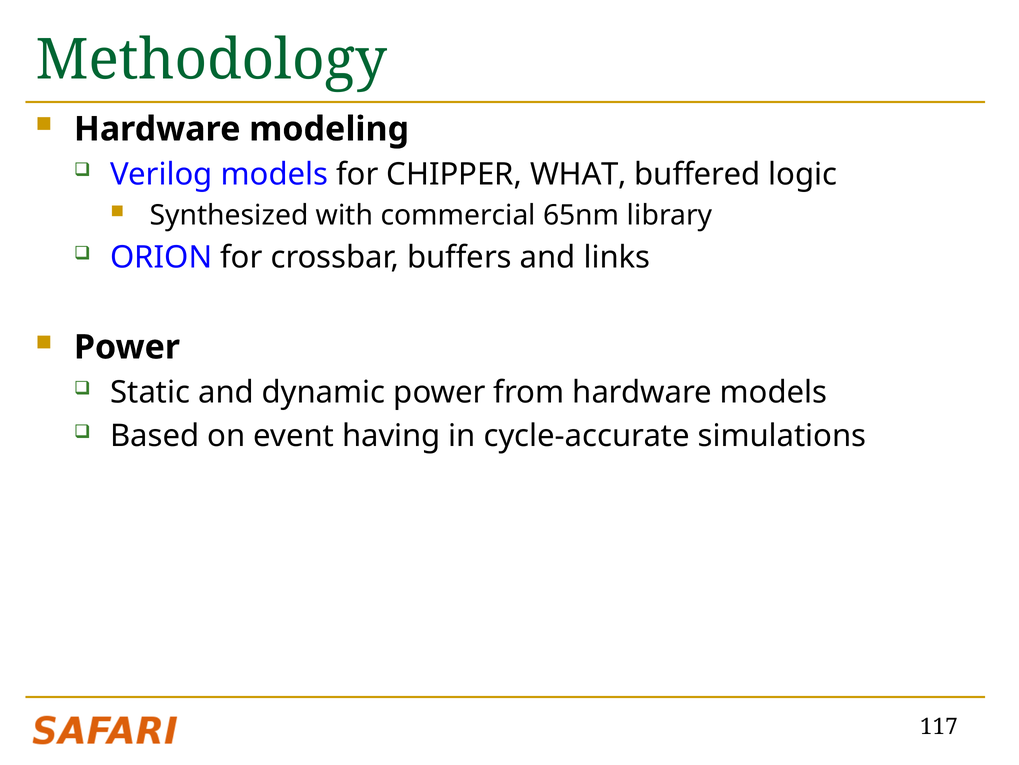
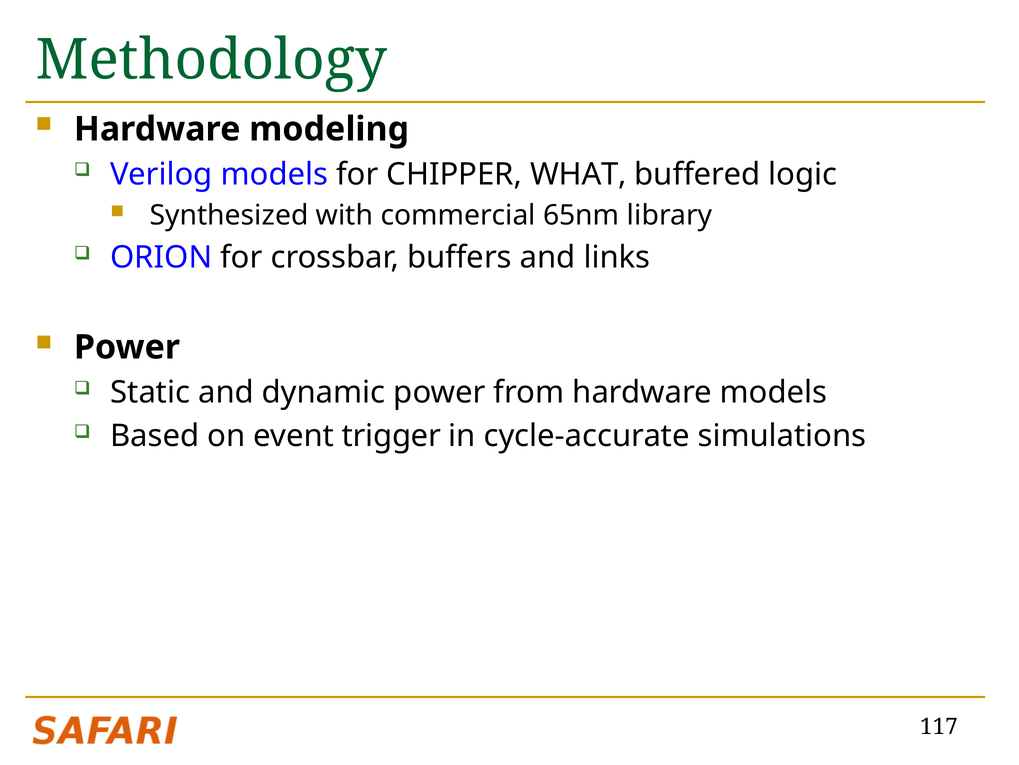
having: having -> trigger
